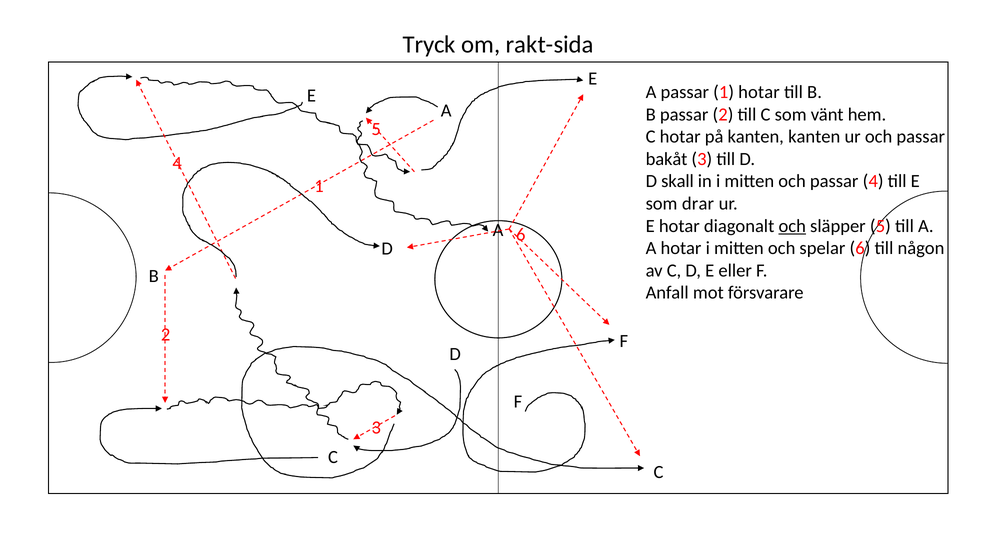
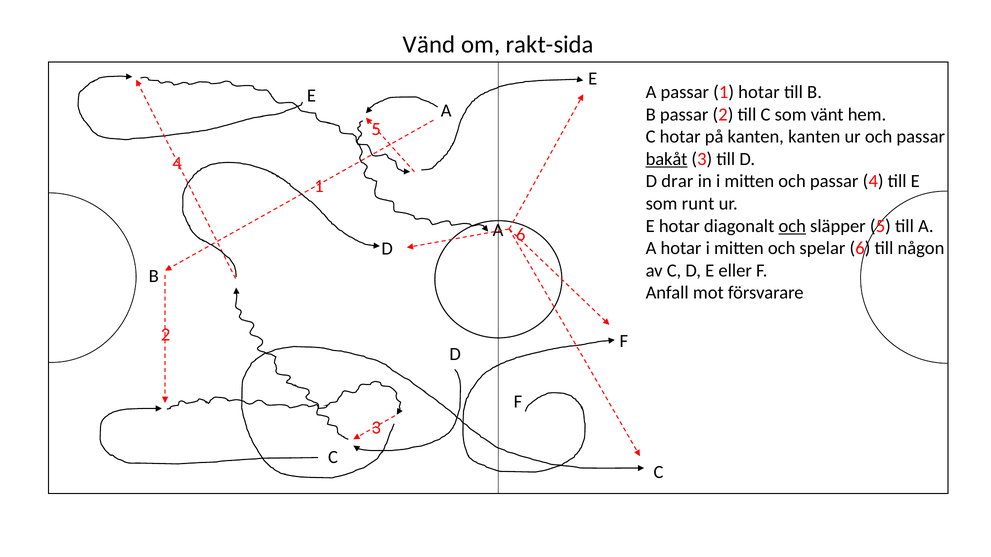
Tryck: Tryck -> Vänd
bakåt underline: none -> present
skall: skall -> drar
drar: drar -> runt
